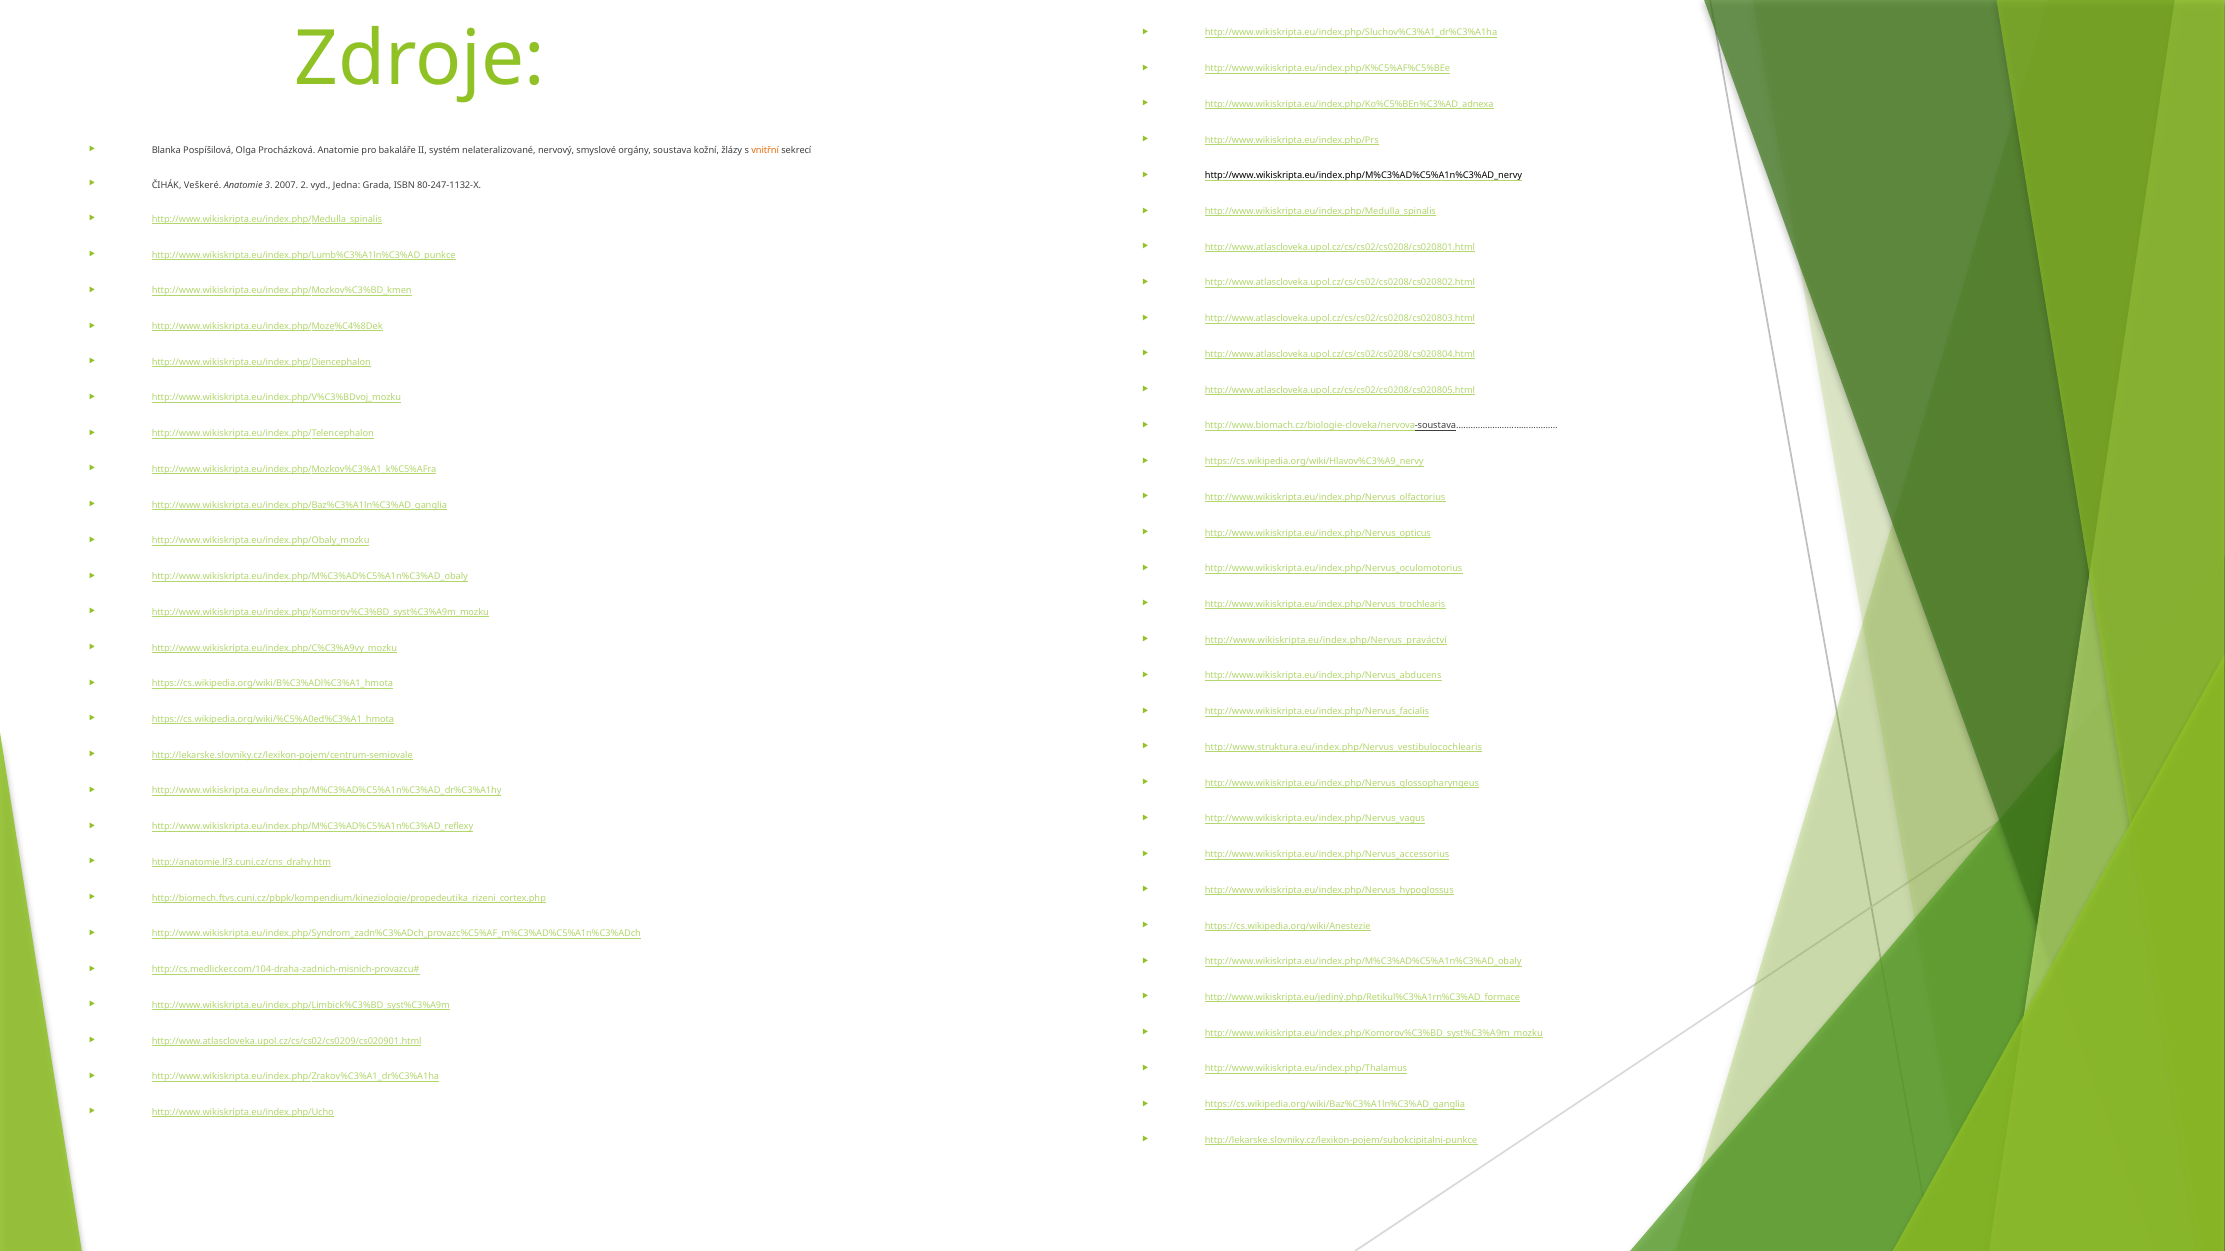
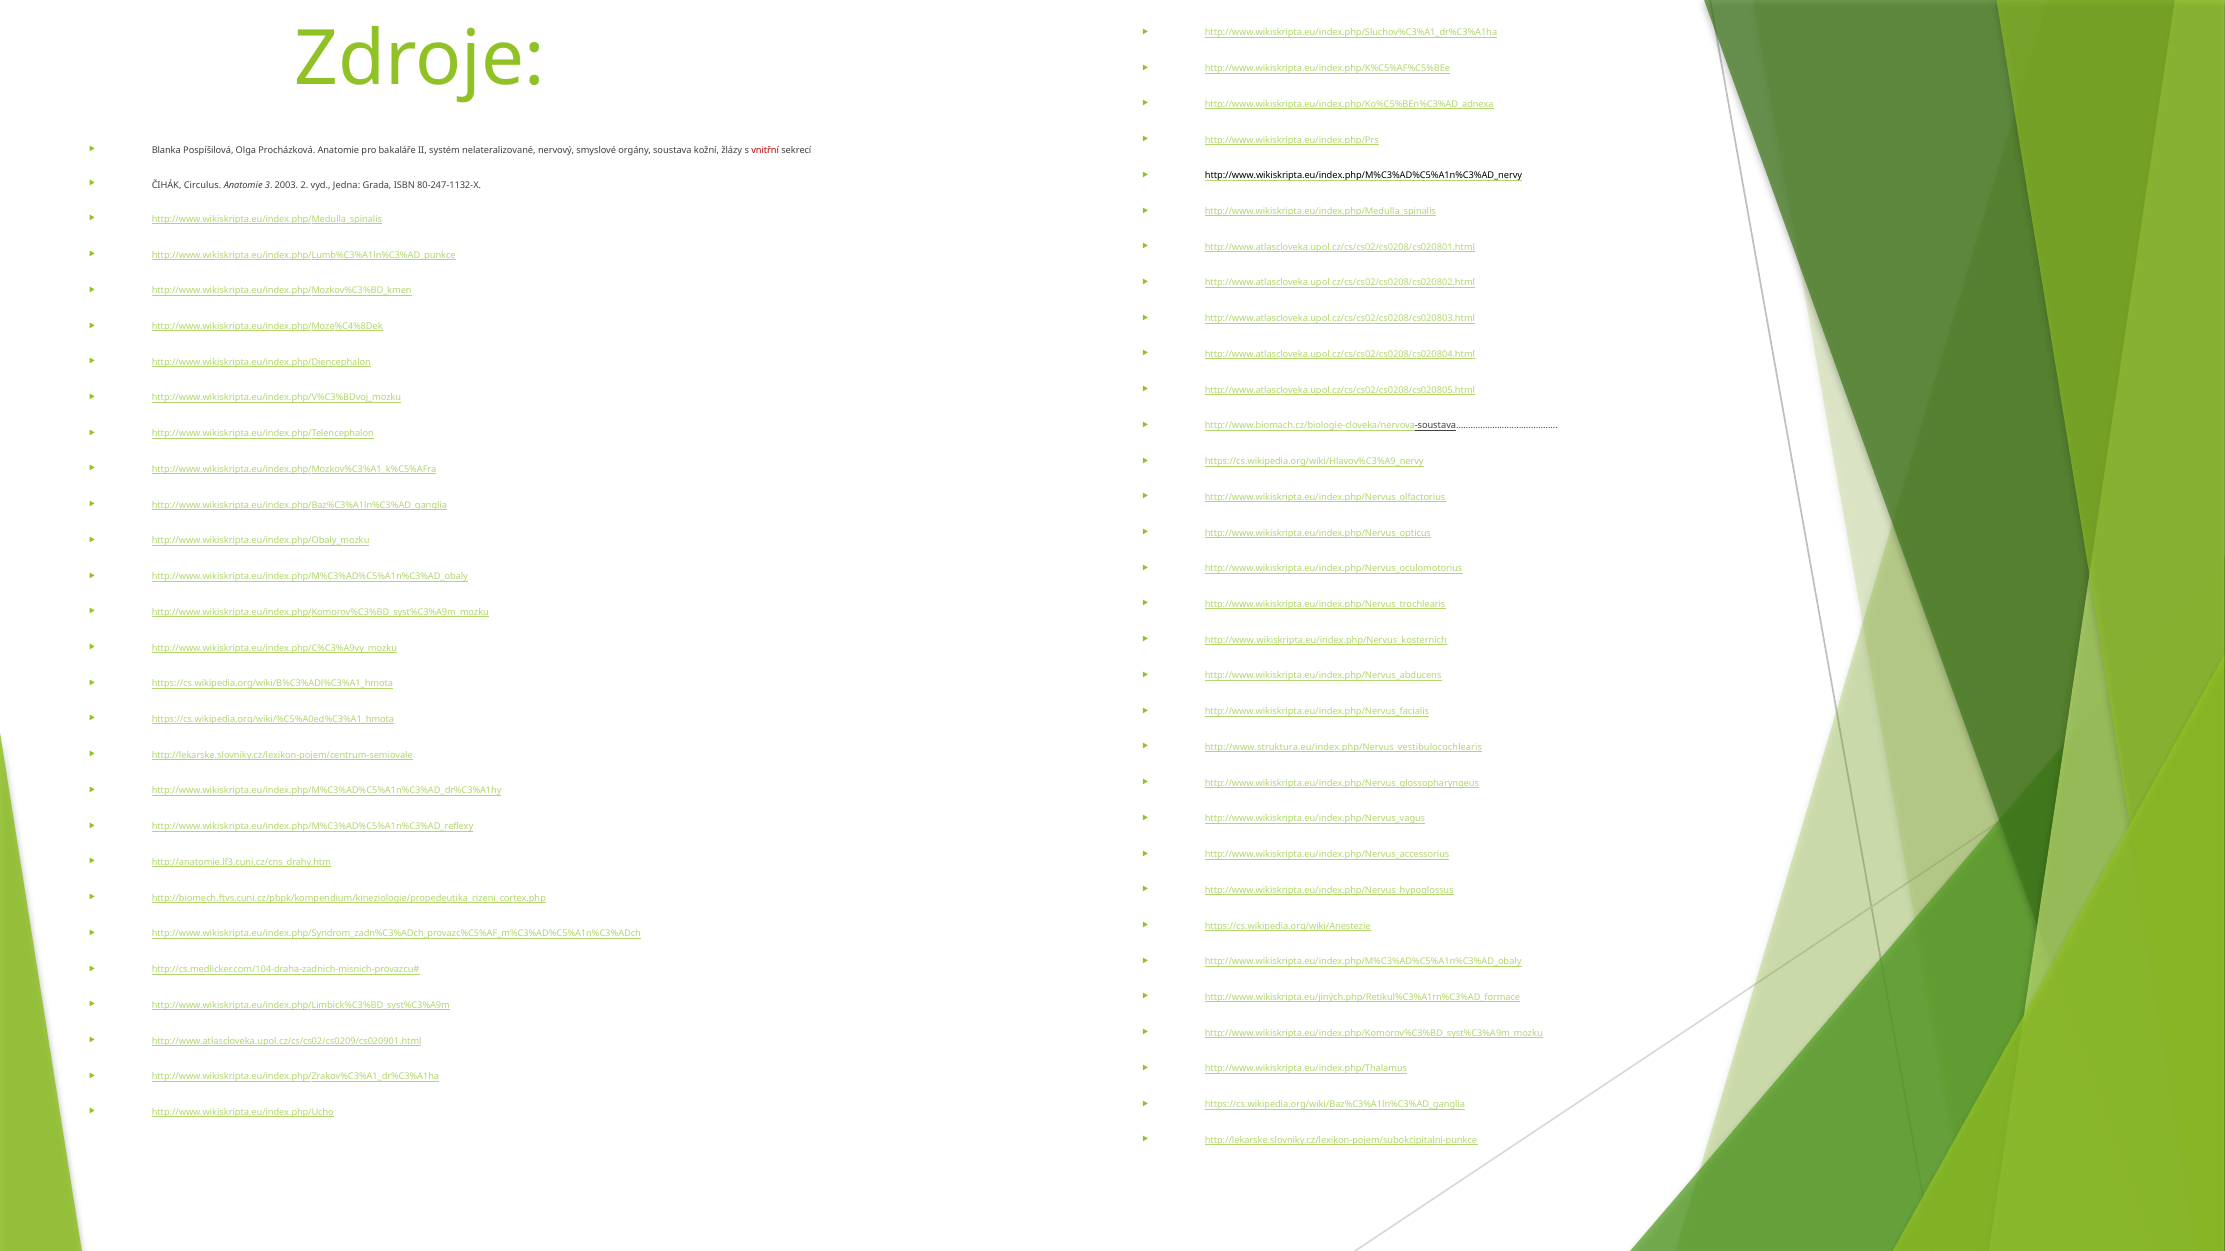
vnitřní colour: orange -> red
Veškeré: Veškeré -> Circulus
2007: 2007 -> 2003
http://www.wikiskripta.eu/index.php/Nervus_praváctví: http://www.wikiskripta.eu/index.php/Nervus_praváctví -> http://www.wikiskripta.eu/index.php/Nervus_kosterních
http://www.wikiskripta.eu/jediný.php/Retikul%C3%A1rn%C3%AD_formace: http://www.wikiskripta.eu/jediný.php/Retikul%C3%A1rn%C3%AD_formace -> http://www.wikiskripta.eu/jiných.php/Retikul%C3%A1rn%C3%AD_formace
